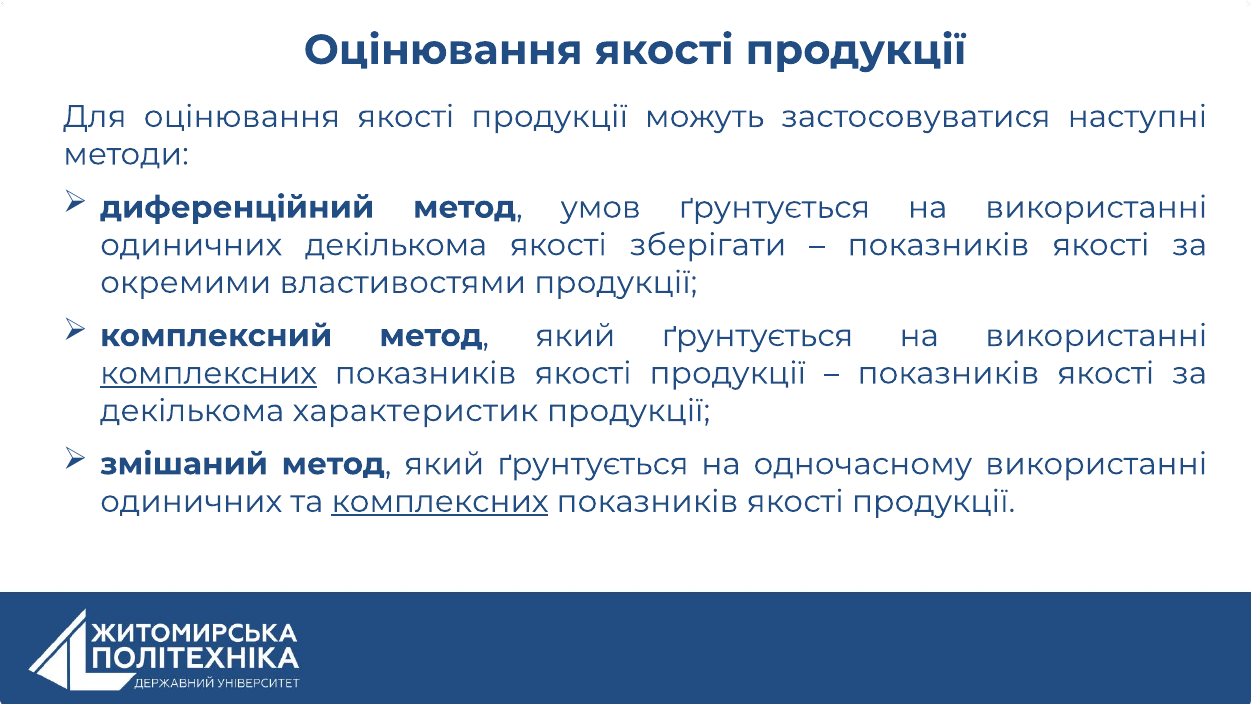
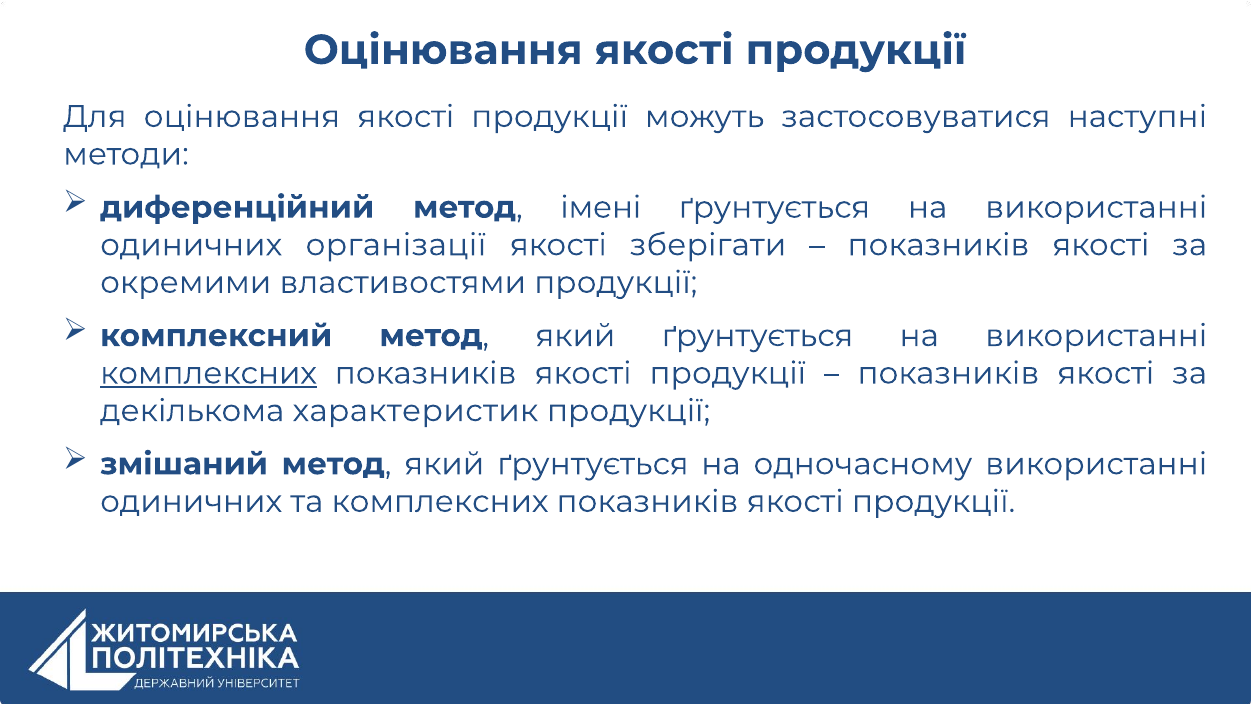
умов: умов -> імені
одиничних декількома: декількома -> організації
комплексних at (440, 501) underline: present -> none
